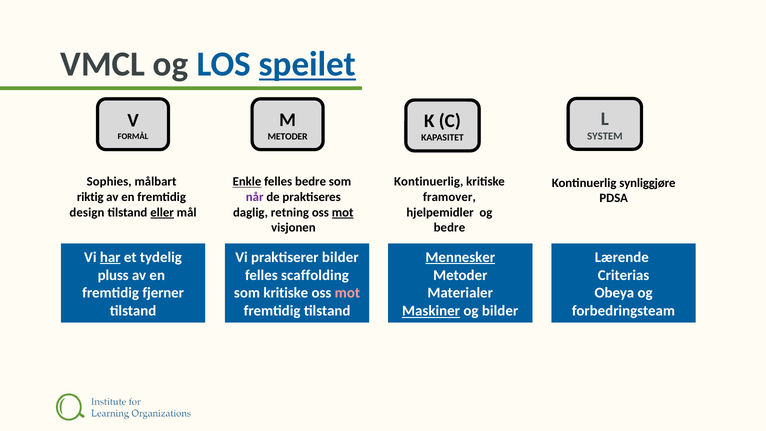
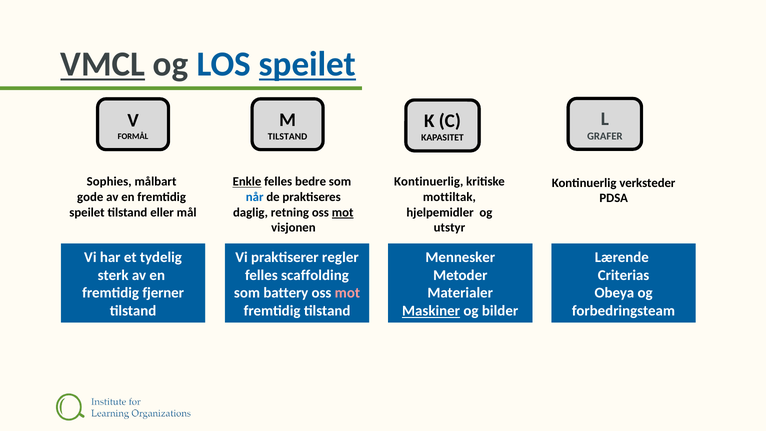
VMCL underline: none -> present
SYSTEM: SYSTEM -> GRAFER
METODER at (288, 136): METODER -> TILSTAND
synliggjøre: synliggjøre -> verksteder
riktig: riktig -> gode
når colour: purple -> blue
framover: framover -> mottiltak
design at (87, 212): design -> speilet
eller underline: present -> none
bedre at (449, 228): bedre -> utstyr
har underline: present -> none
praktiserer bilder: bilder -> regler
Mennesker underline: present -> none
pluss: pluss -> sterk
som kritiske: kritiske -> battery
